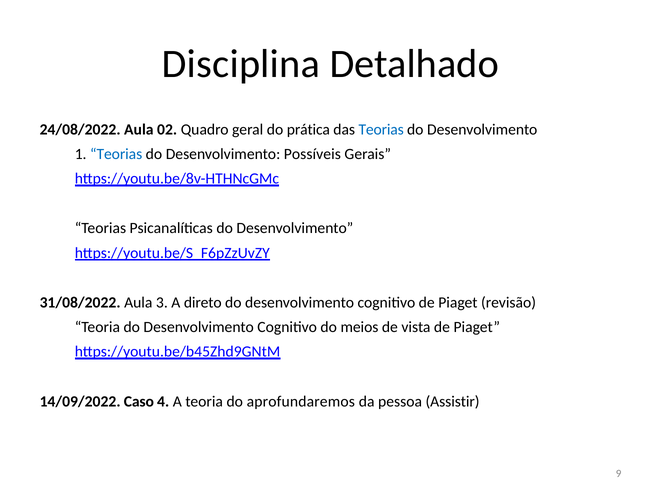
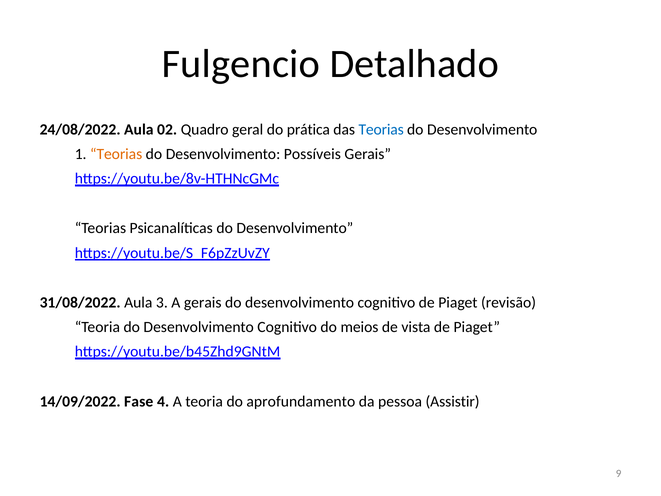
Disciplina: Disciplina -> Fulgencio
Teorias at (116, 154) colour: blue -> orange
A direto: direto -> gerais
Caso: Caso -> Fase
aprofundaremos: aprofundaremos -> aprofundamento
